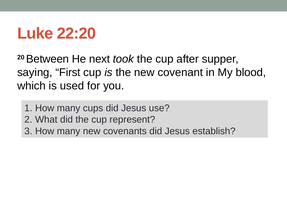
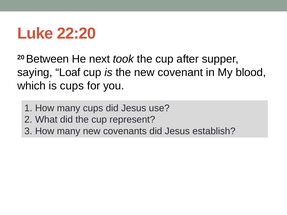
First: First -> Loaf
is used: used -> cups
